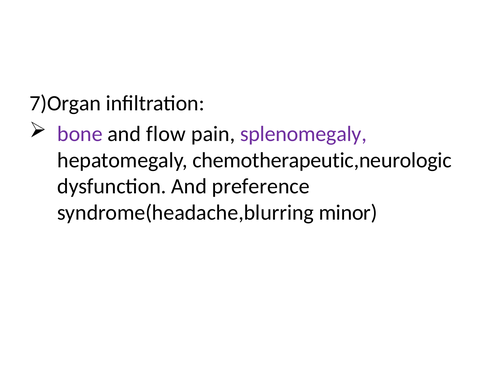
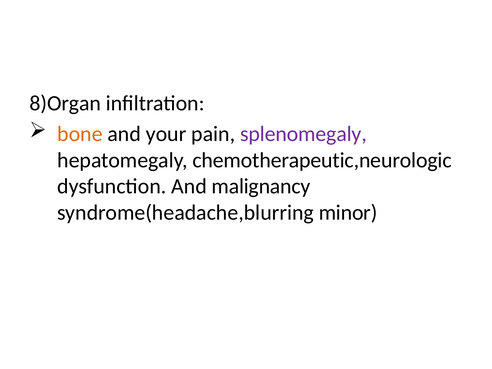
7)Organ: 7)Organ -> 8)Organ
bone colour: purple -> orange
flow: flow -> your
preference: preference -> malignancy
